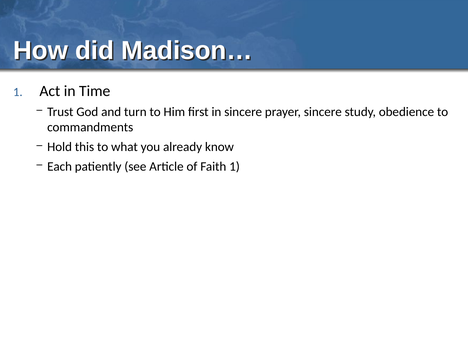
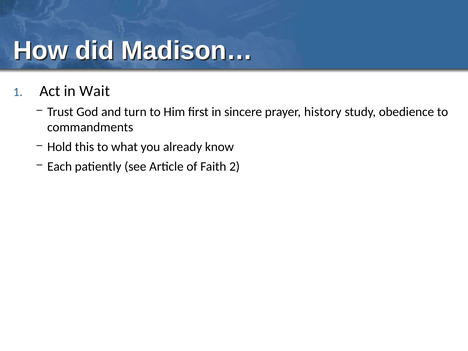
Time: Time -> Wait
prayer sincere: sincere -> history
Faith 1: 1 -> 2
